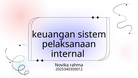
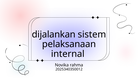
keuangan: keuangan -> dijalankan
